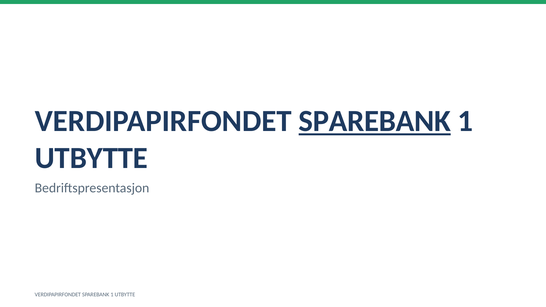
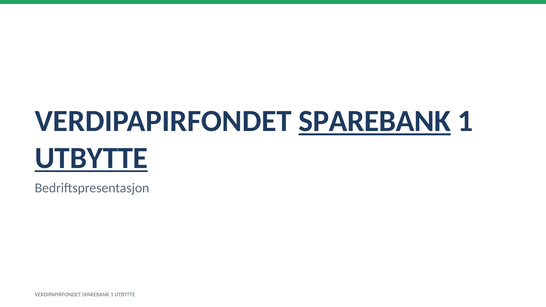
UTBYTTE at (91, 158) underline: none -> present
